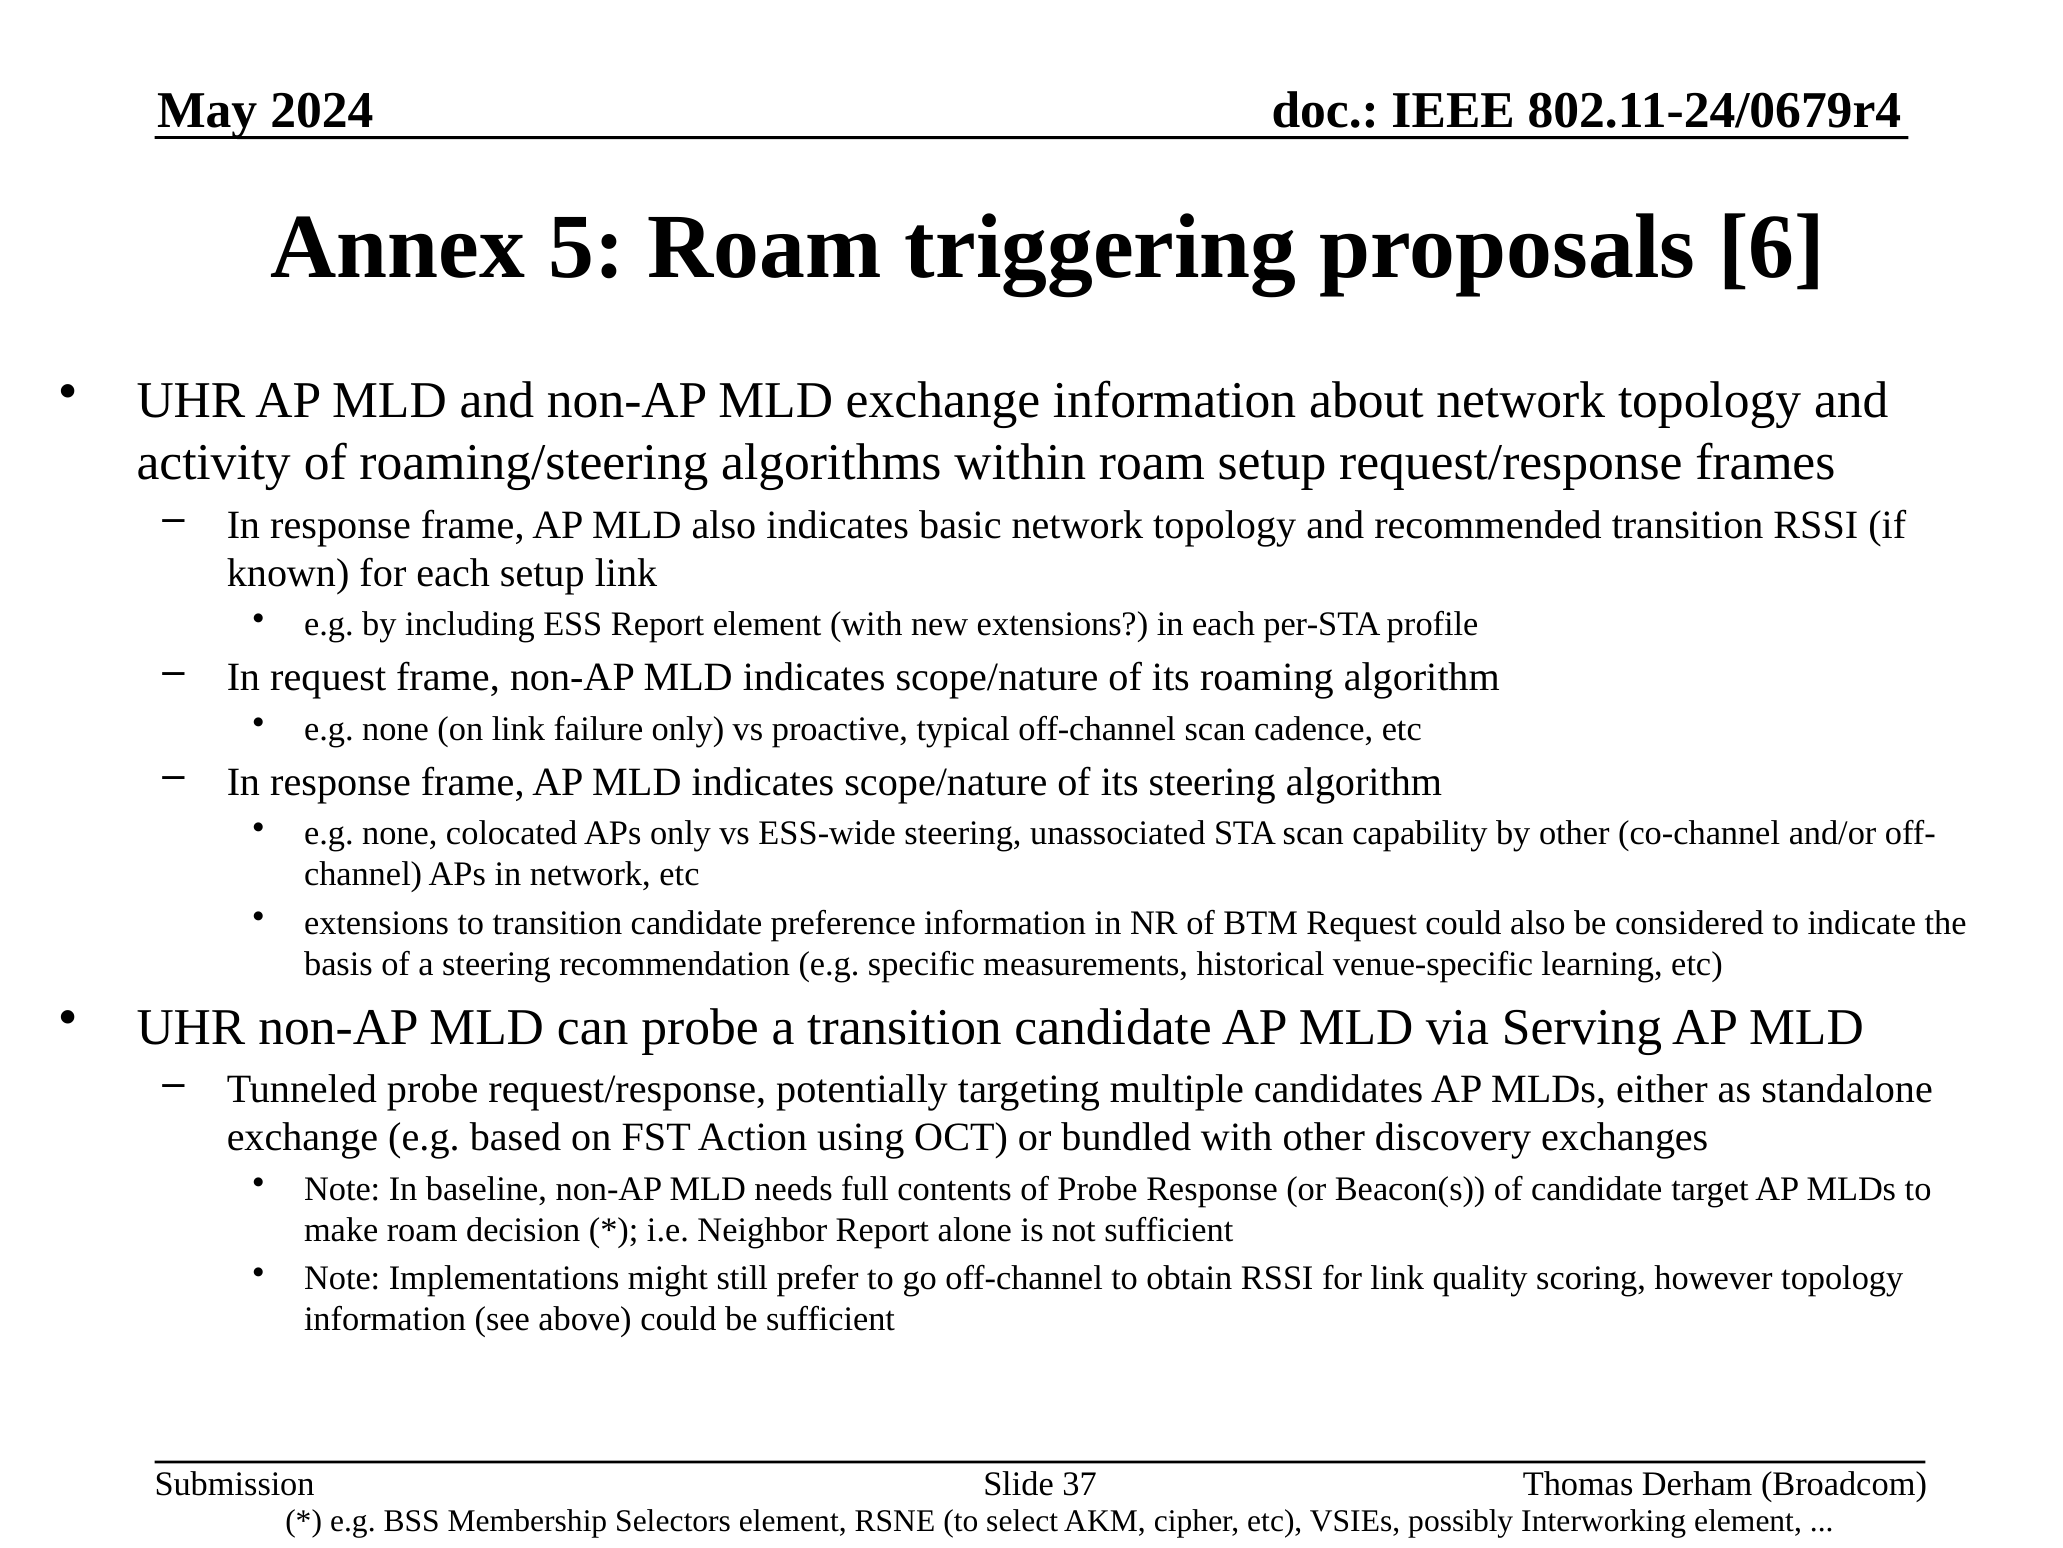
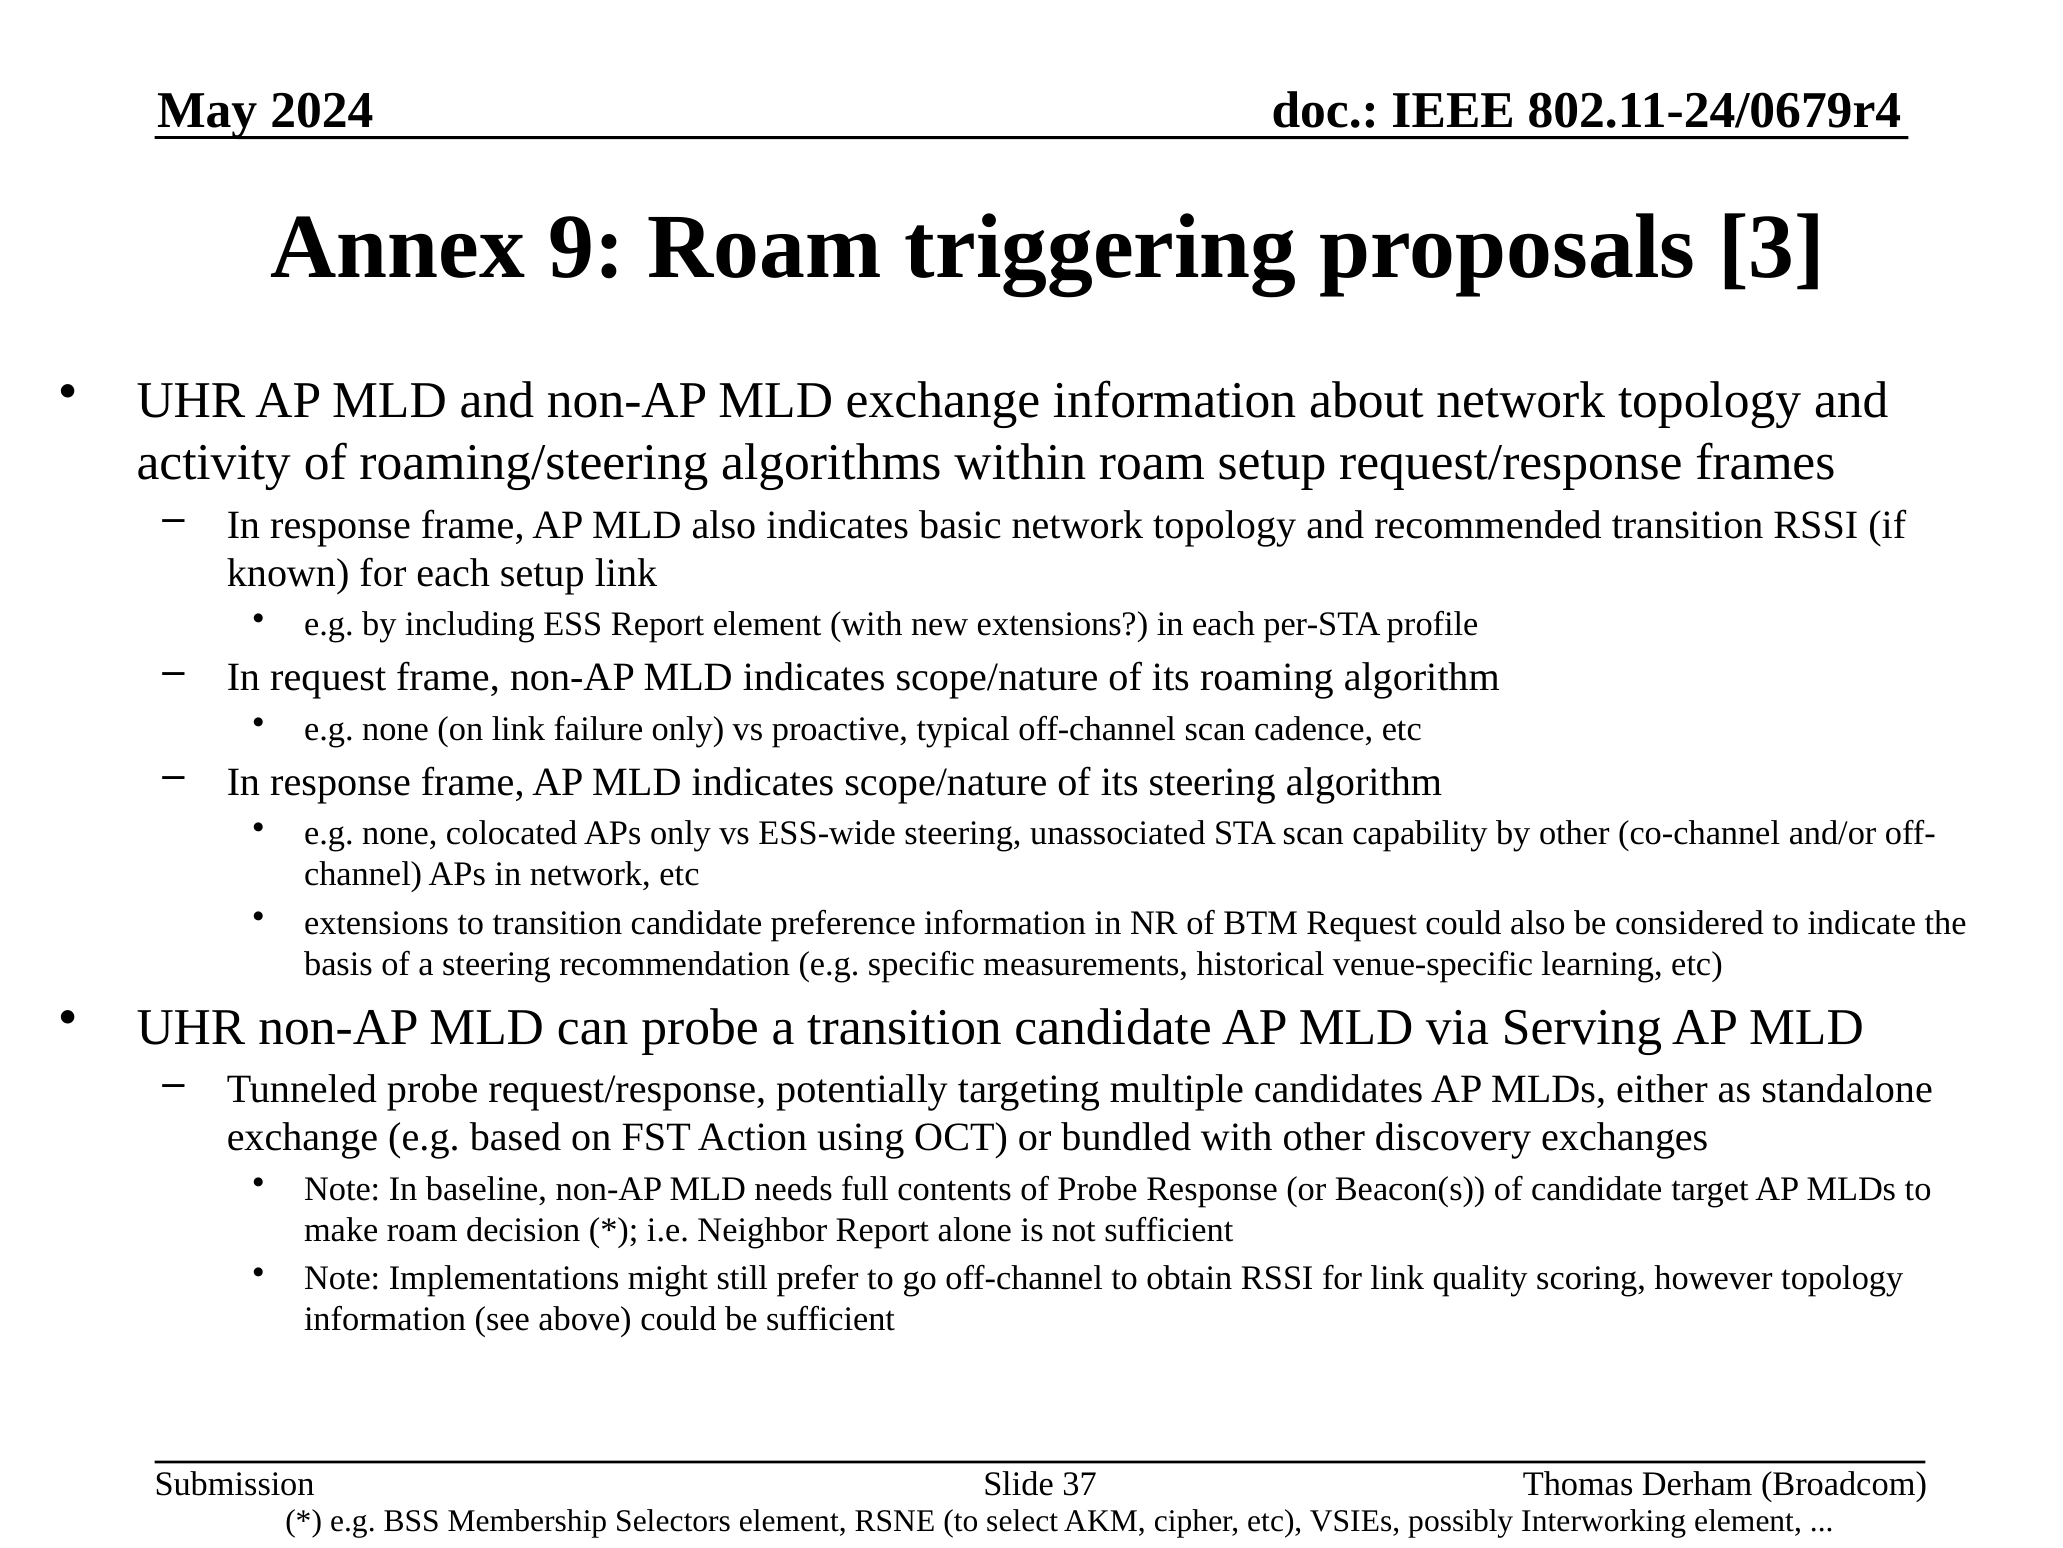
5: 5 -> 9
6: 6 -> 3
